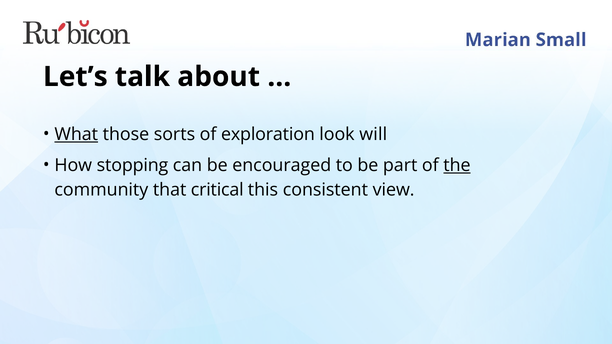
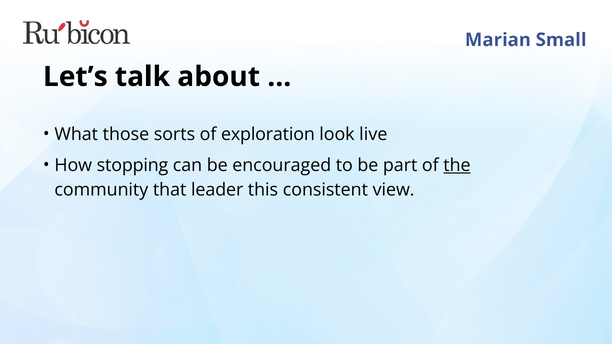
What underline: present -> none
will: will -> live
critical: critical -> leader
